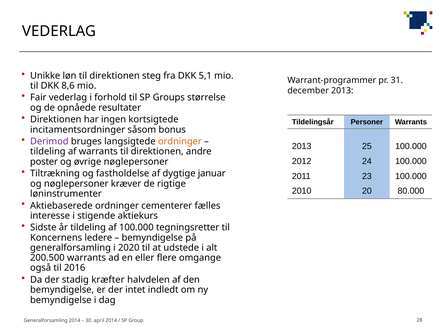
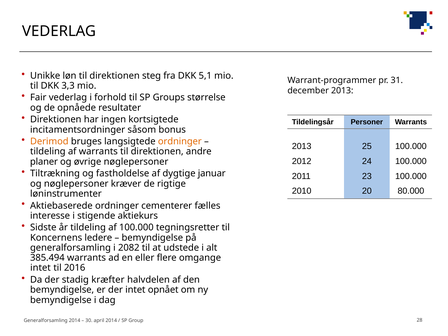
8,6: 8,6 -> 3,3
Derimod colour: purple -> orange
poster: poster -> planer
2020: 2020 -> 2082
200.500: 200.500 -> 385.494
også at (41, 268): også -> intet
indledt: indledt -> opnået
